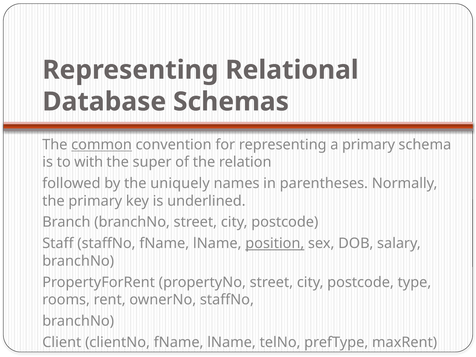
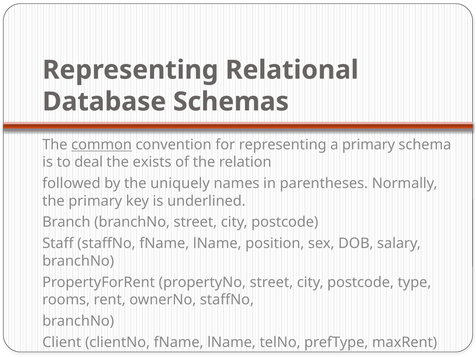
with: with -> deal
super: super -> exists
position underline: present -> none
